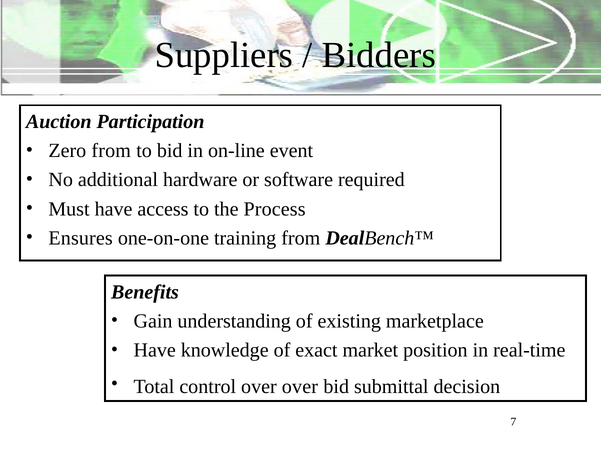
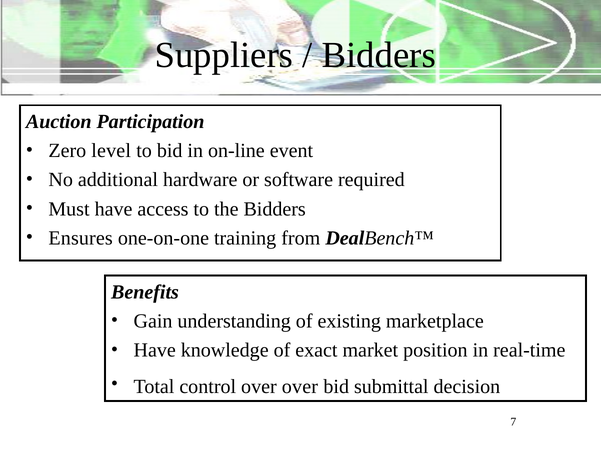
Zero from: from -> level
the Process: Process -> Bidders
